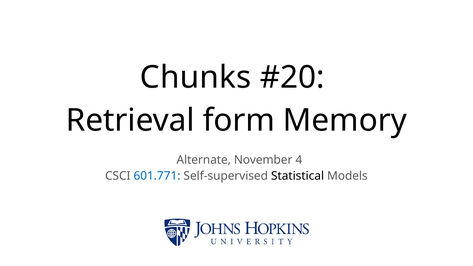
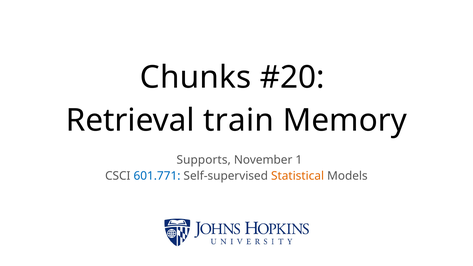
form: form -> train
Alternate: Alternate -> Supports
4: 4 -> 1
Statistical colour: black -> orange
